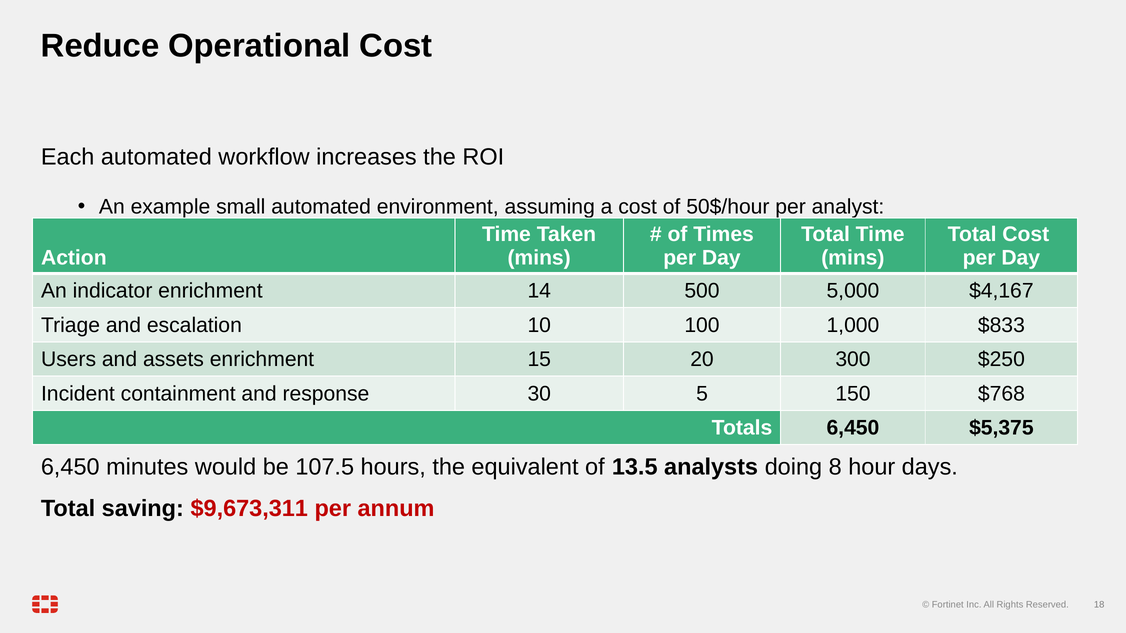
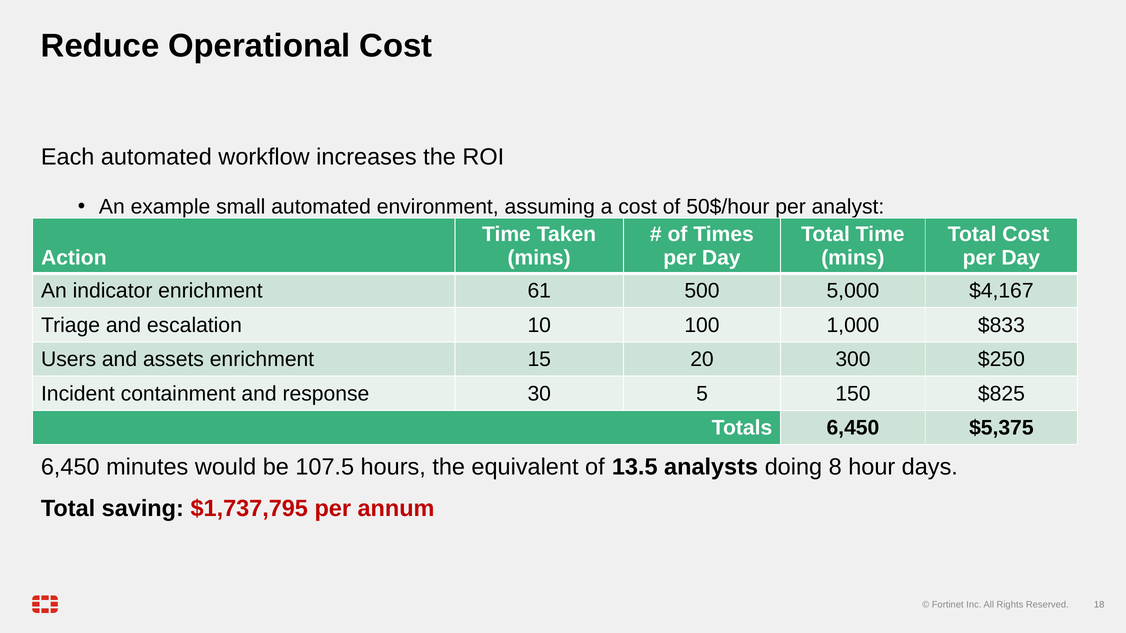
14: 14 -> 61
$768: $768 -> $825
$9,673,311: $9,673,311 -> $1,737,795
